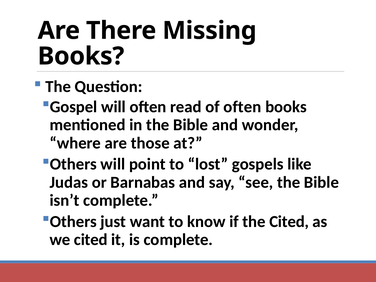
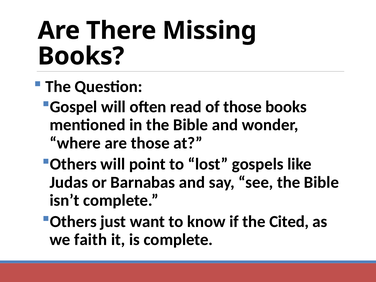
of often: often -> those
we cited: cited -> faith
